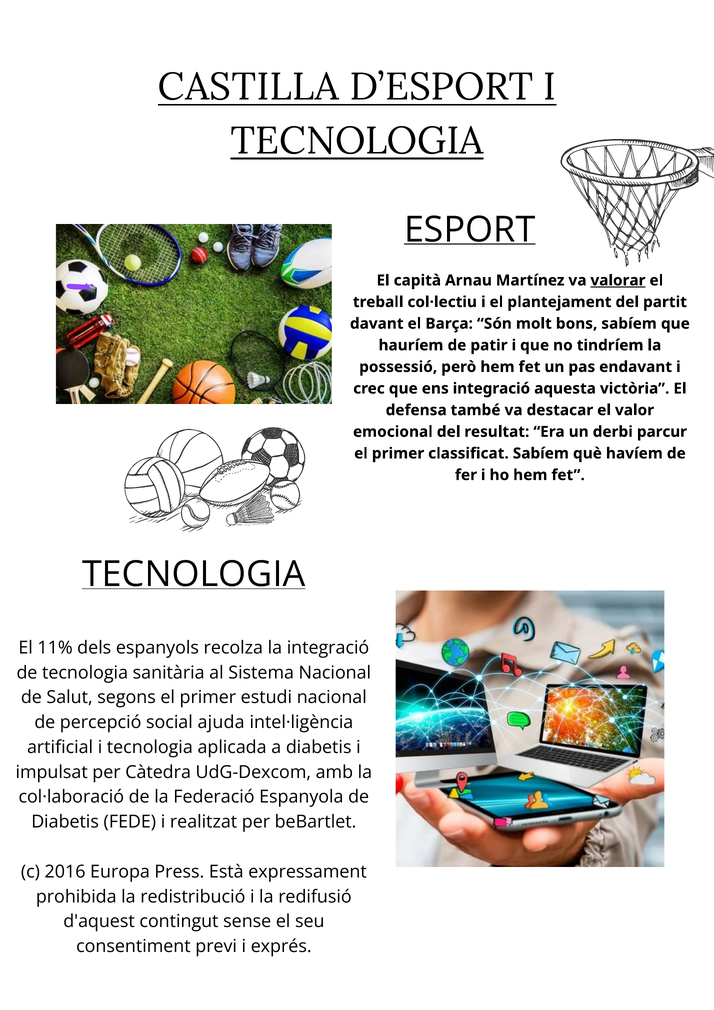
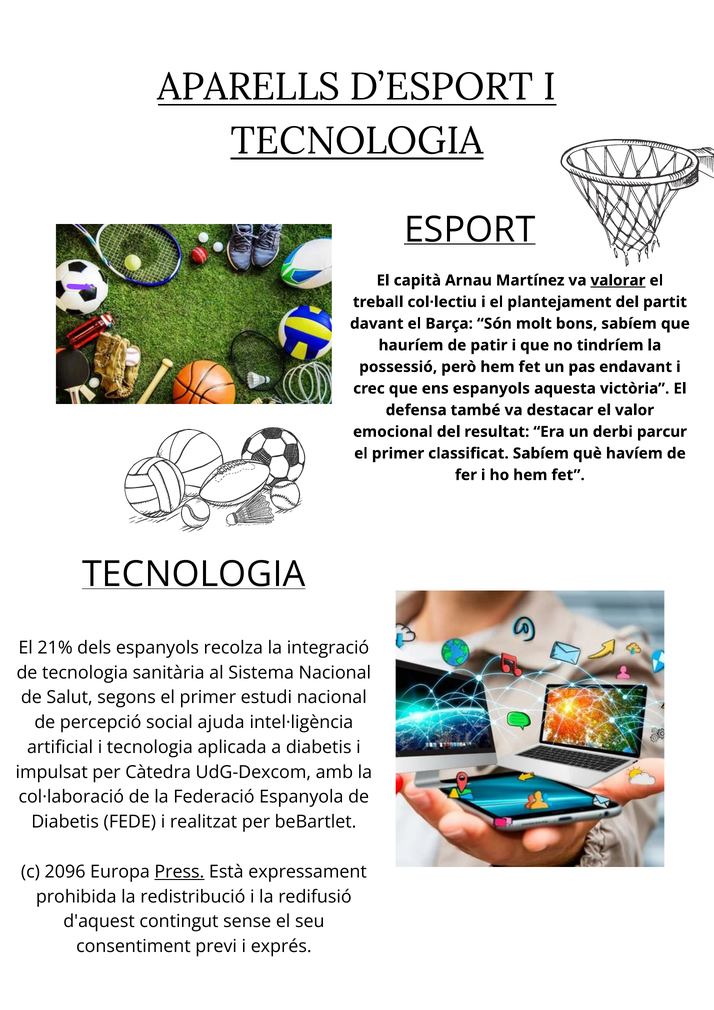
CASTILLA: CASTILLA -> APARELLS
ens integració: integració -> espanyols
11%: 11% -> 21%
2016: 2016 -> 2096
Press underline: none -> present
